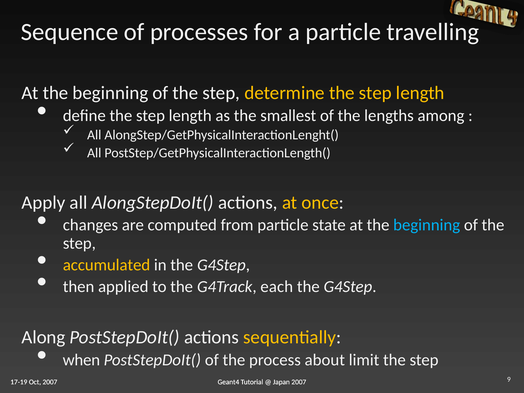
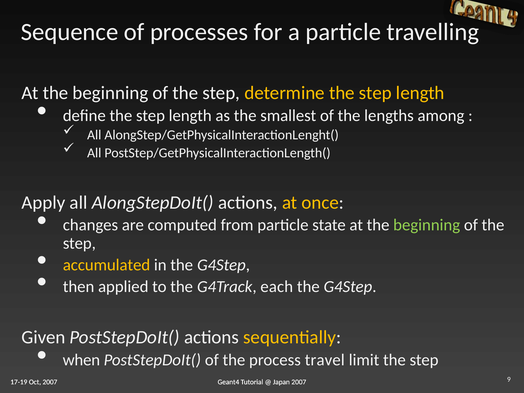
beginning at (427, 225) colour: light blue -> light green
Along: Along -> Given
about: about -> travel
